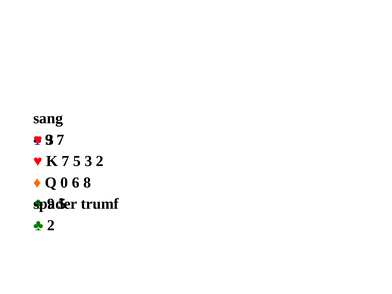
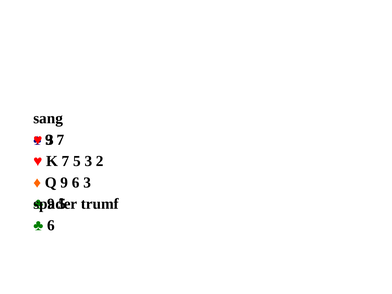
Q 0: 0 -> 9
6 8: 8 -> 3
2 at (51, 225): 2 -> 6
